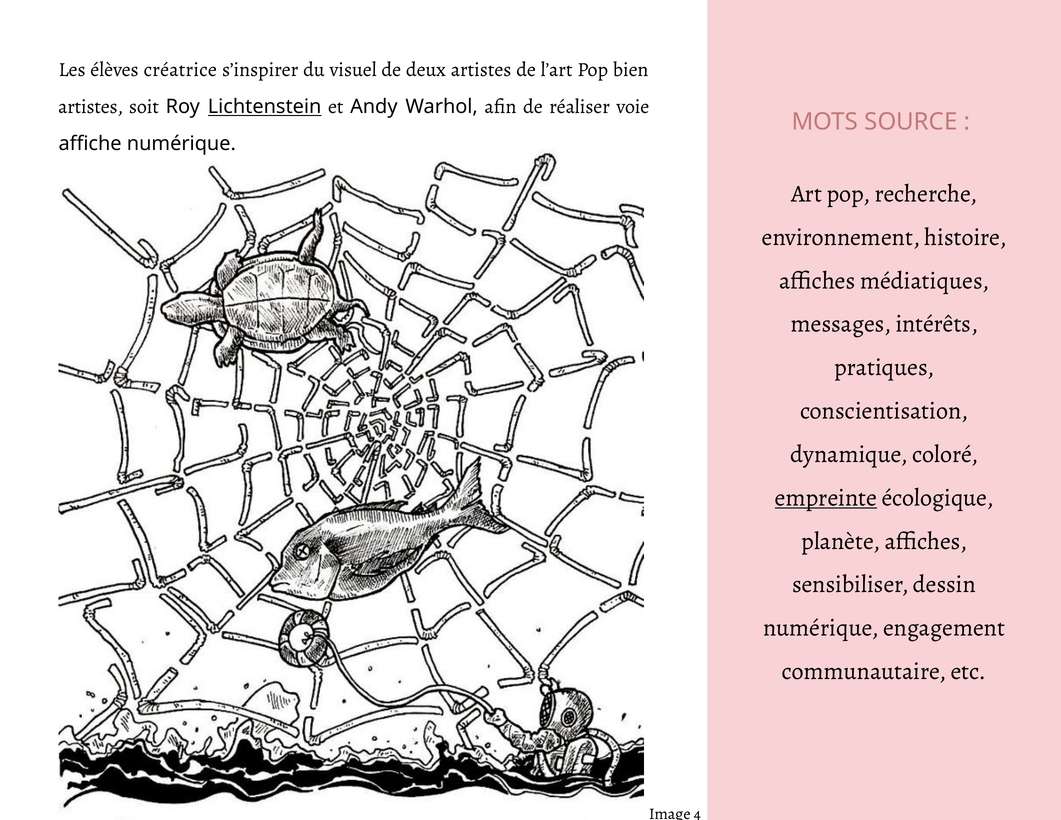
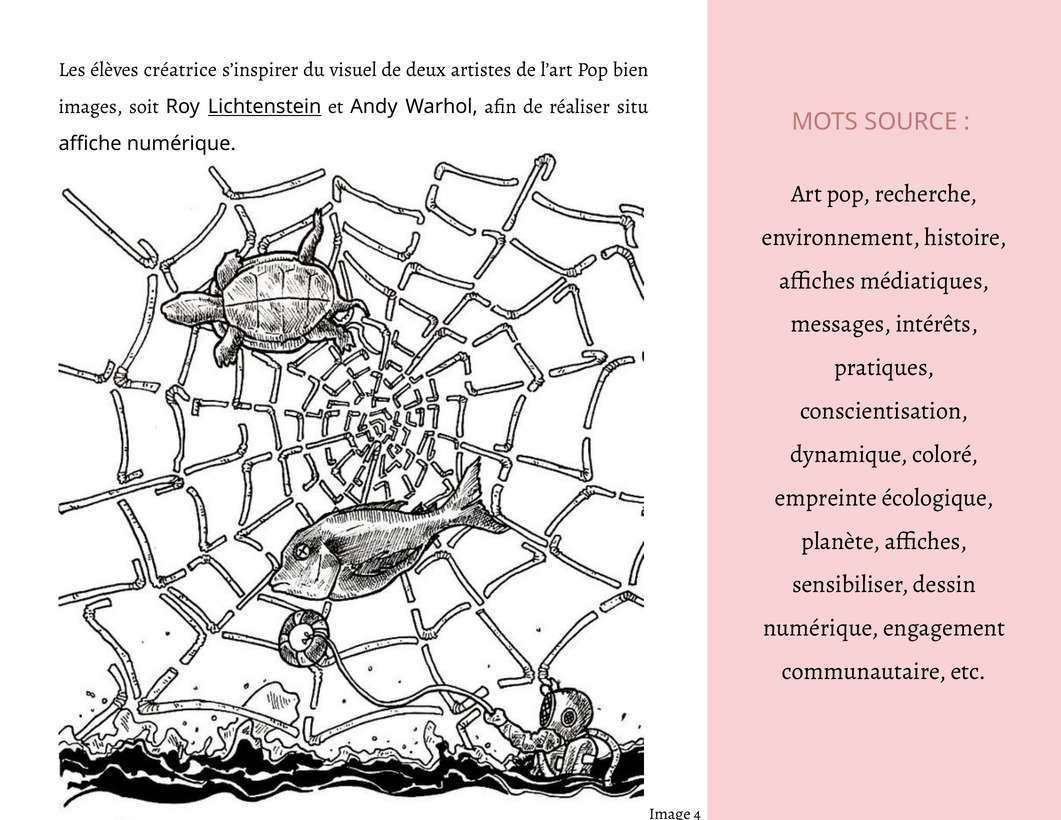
artistes at (91, 107): artistes -> images
voie: voie -> situ
empreinte underline: present -> none
